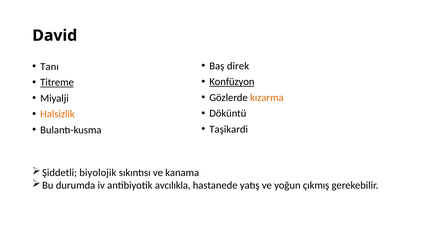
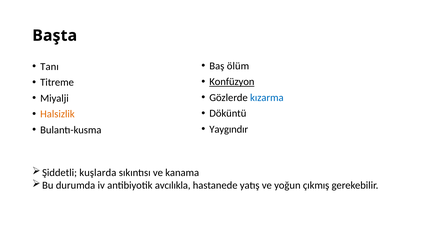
David: David -> Başta
direk: direk -> ölüm
Titreme underline: present -> none
kızarma colour: orange -> blue
Taşikardi: Taşikardi -> Yaygındır
biyolojik: biyolojik -> kuşlarda
